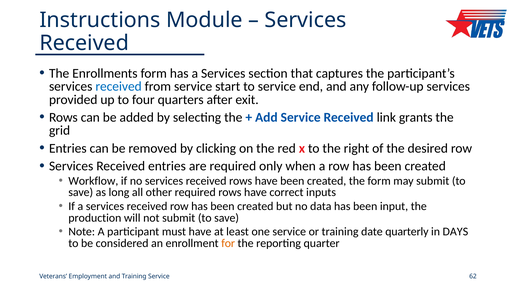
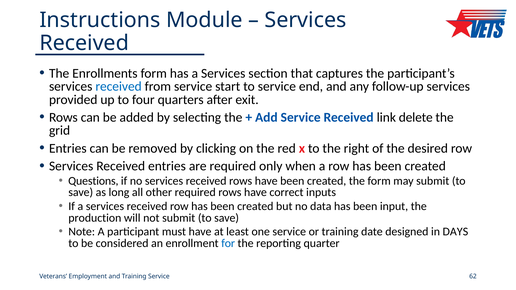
grants: grants -> delete
Workflow: Workflow -> Questions
quarterly: quarterly -> designed
for colour: orange -> blue
